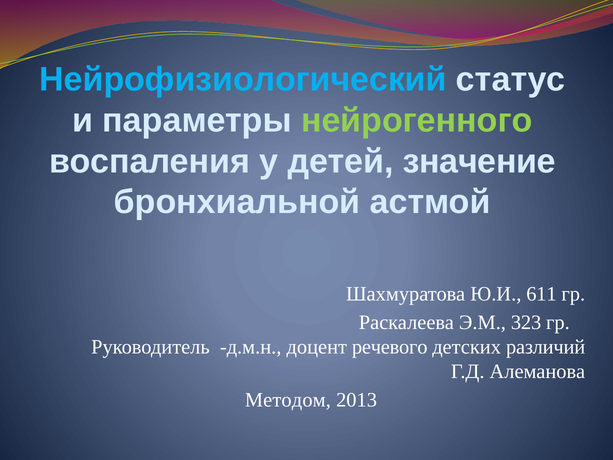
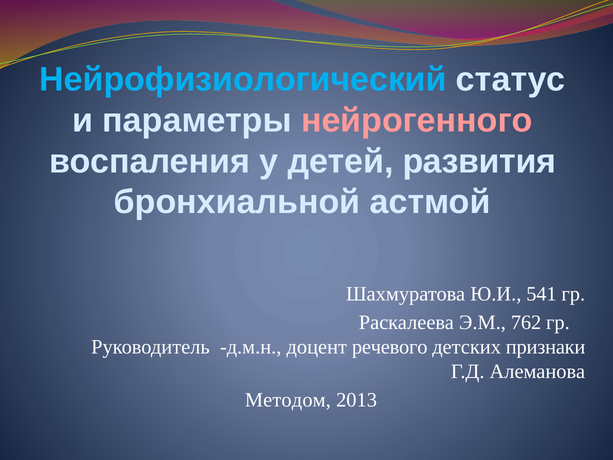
нейрогенного colour: light green -> pink
значение: значение -> развития
611: 611 -> 541
323: 323 -> 762
различий: различий -> признаки
